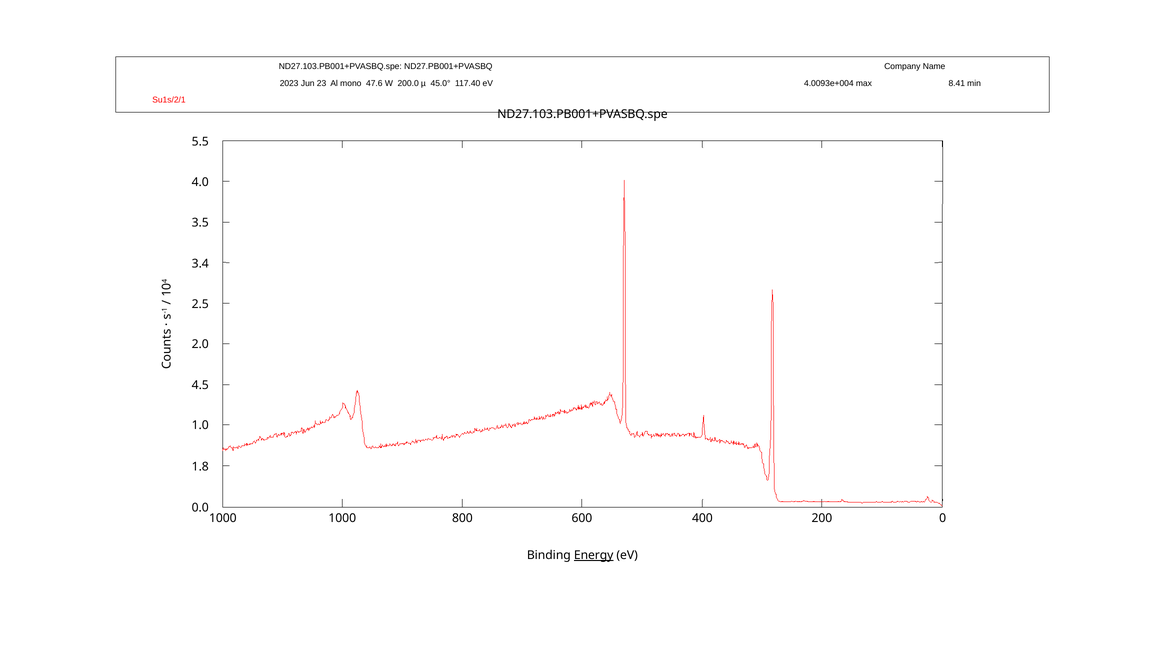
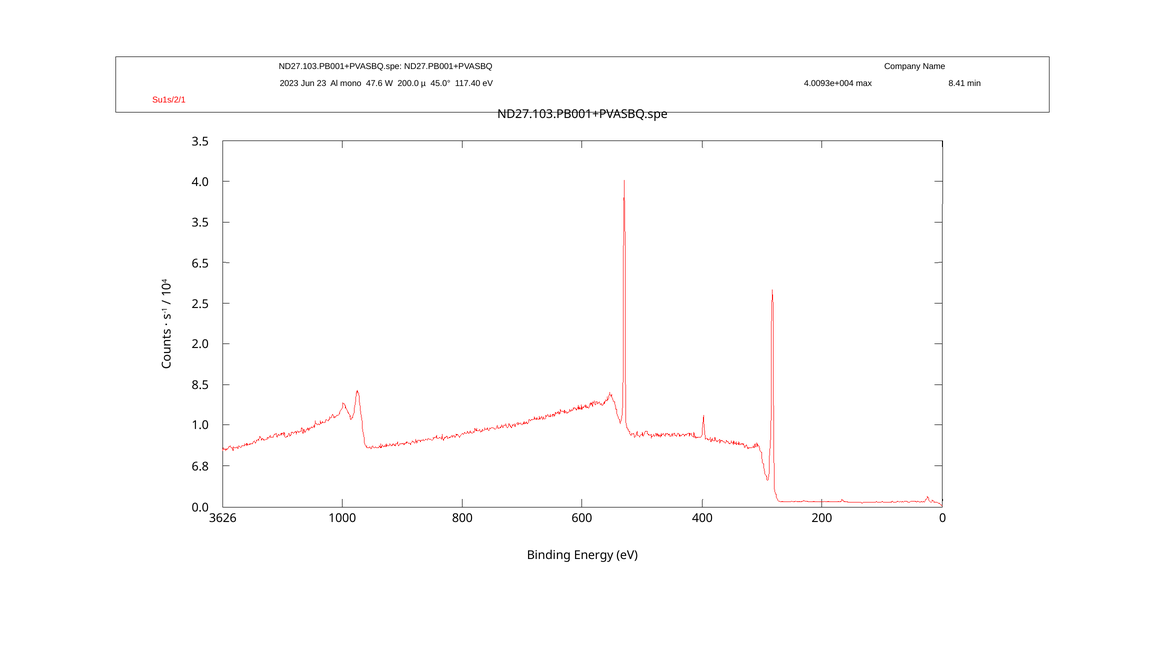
5.5 at (200, 142): 5.5 -> 3.5
3.4: 3.4 -> 6.5
4.5: 4.5 -> 8.5
1.8: 1.8 -> 6.8
1000 at (223, 518): 1000 -> 3626
Energy underline: present -> none
